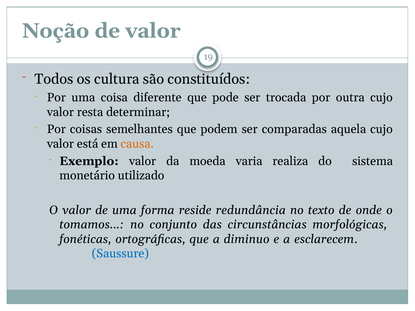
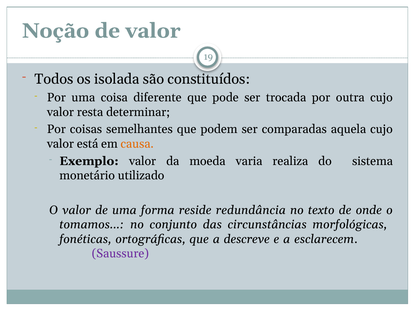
cultura: cultura -> isolada
diminuo: diminuo -> descreve
Saussure colour: blue -> purple
